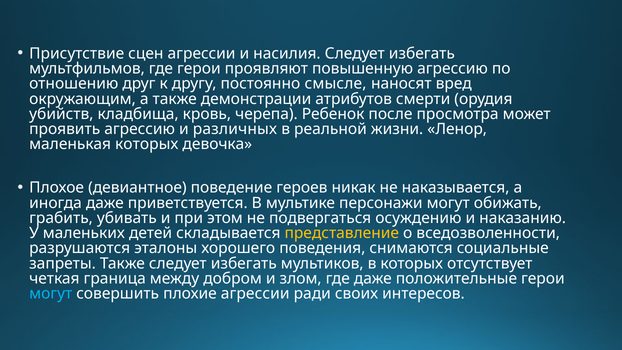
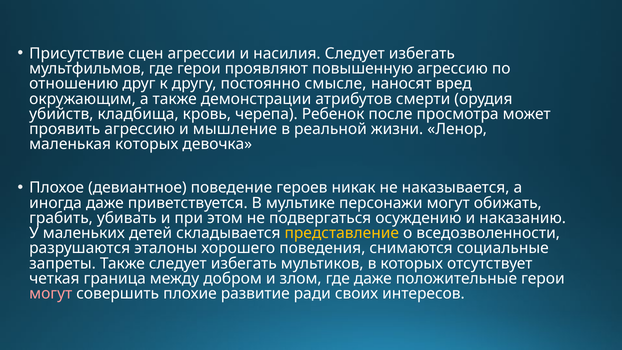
различных: различных -> мышление
могут at (51, 294) colour: light blue -> pink
плохие агрессии: агрессии -> развитие
